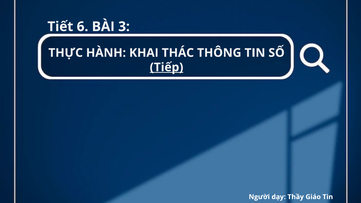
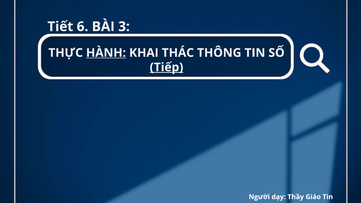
HÀNH underline: none -> present
